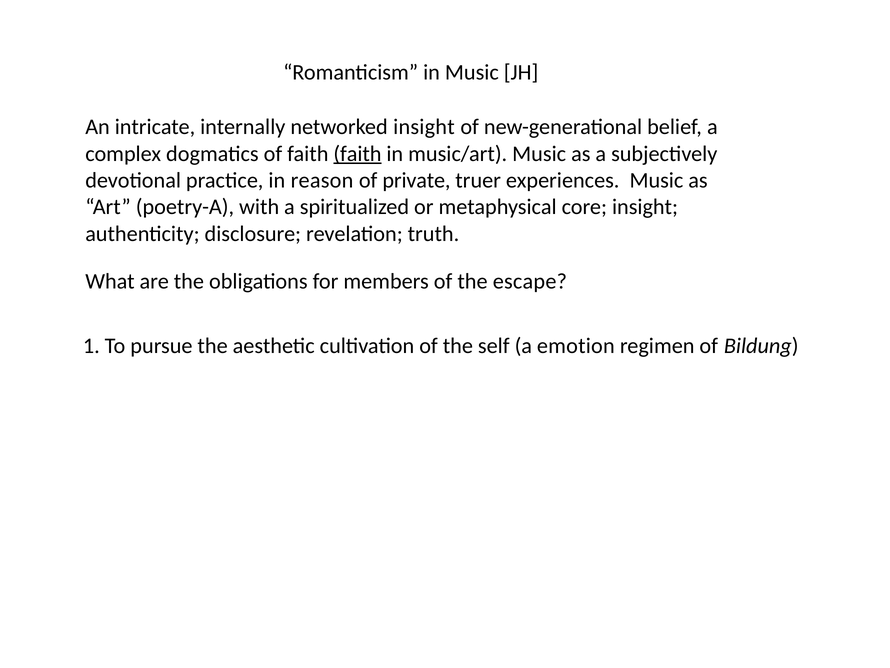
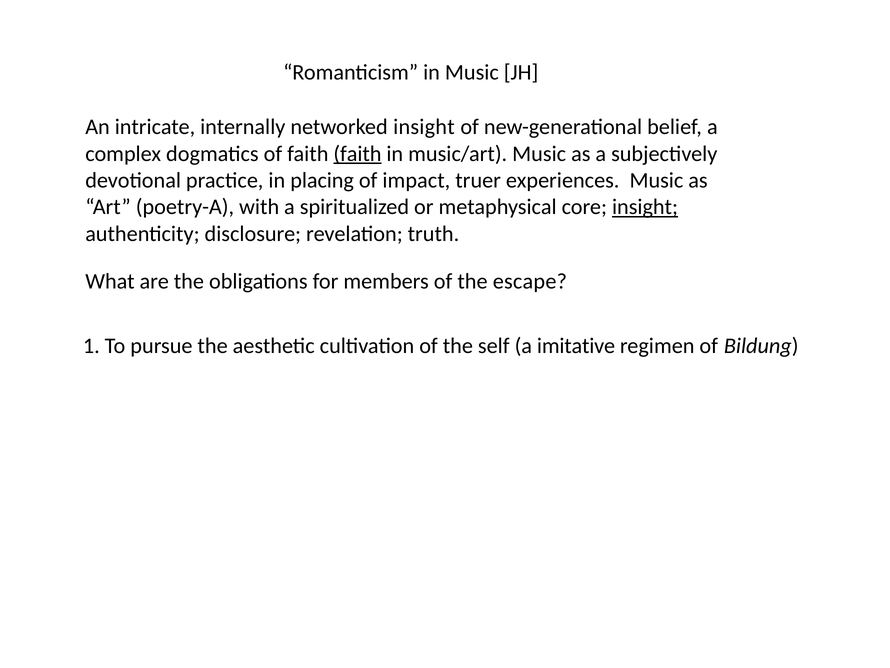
reason: reason -> placing
private: private -> impact
insight at (645, 207) underline: none -> present
emotion: emotion -> imitative
